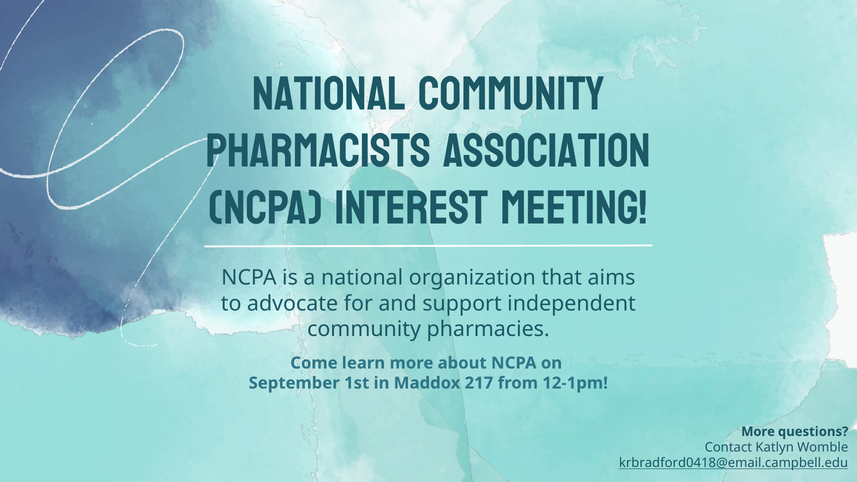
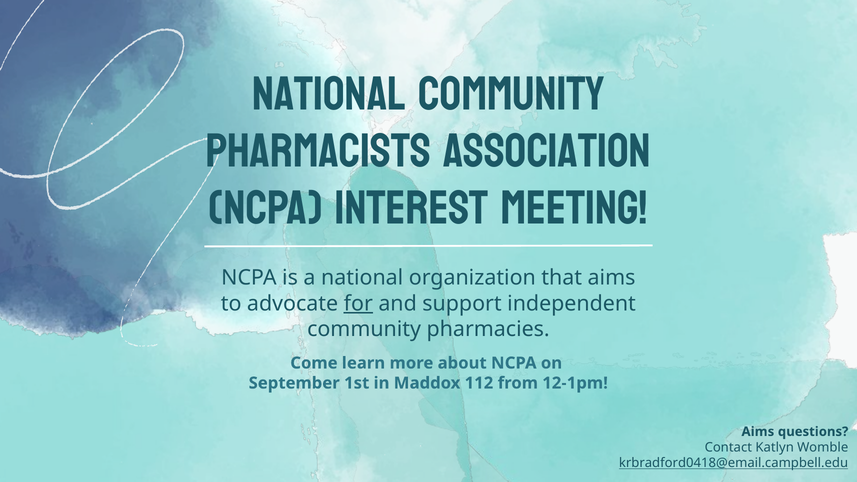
for underline: none -> present
217: 217 -> 112
More at (758, 432): More -> Aims
